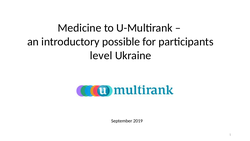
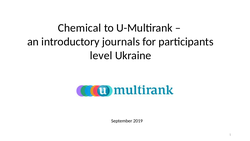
Medicine: Medicine -> Chemical
possible: possible -> journals
